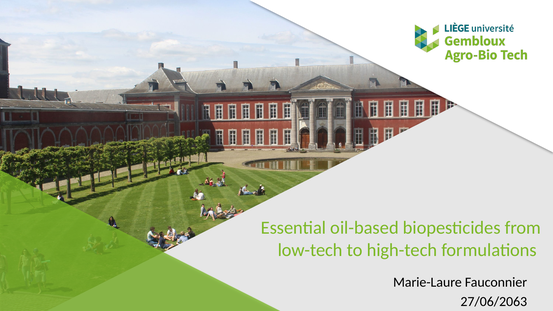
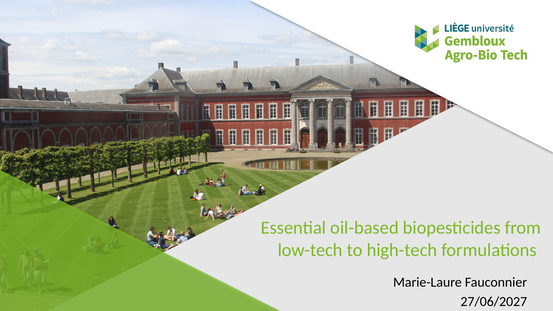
27/06/2063: 27/06/2063 -> 27/06/2027
